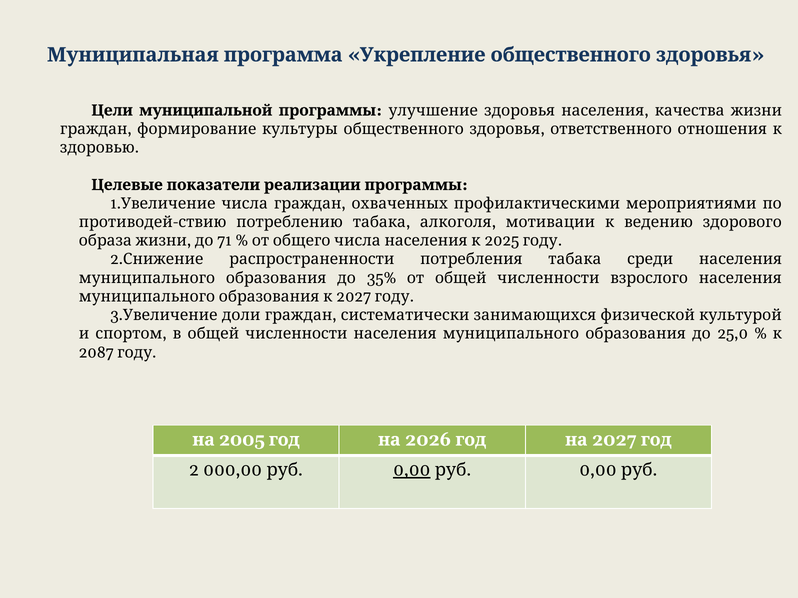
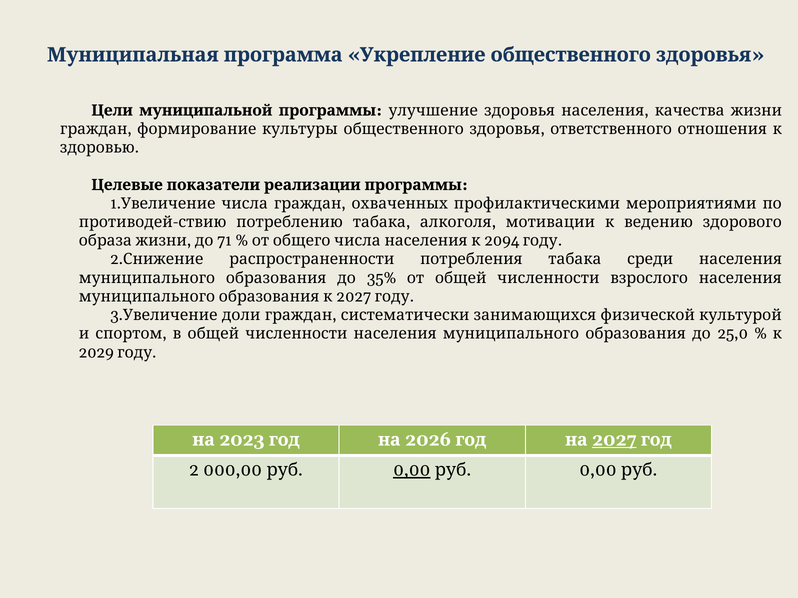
2025: 2025 -> 2094
2087: 2087 -> 2029
2005: 2005 -> 2023
2027 at (614, 440) underline: none -> present
